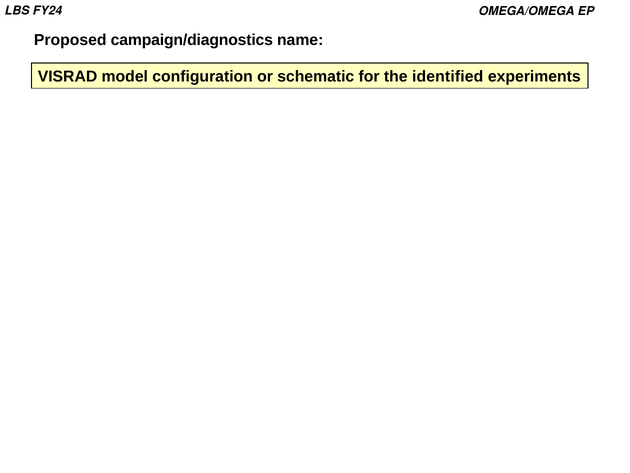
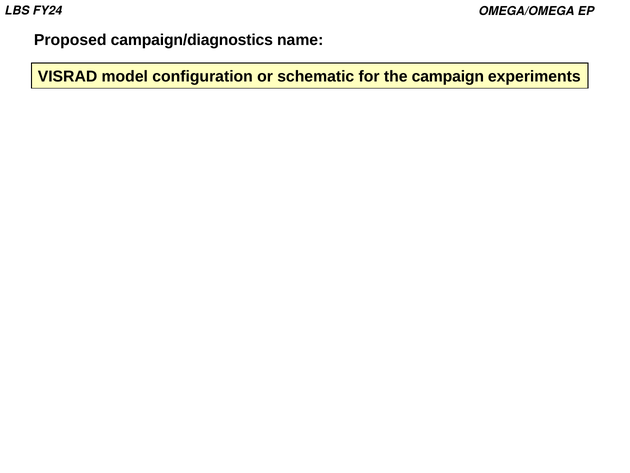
identified: identified -> campaign
